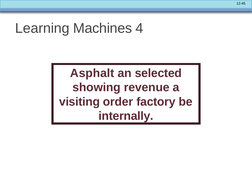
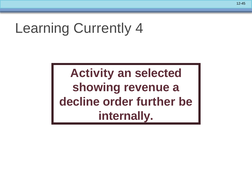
Machines: Machines -> Currently
Asphalt: Asphalt -> Activity
visiting: visiting -> decline
factory: factory -> further
